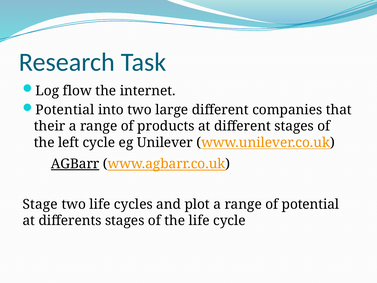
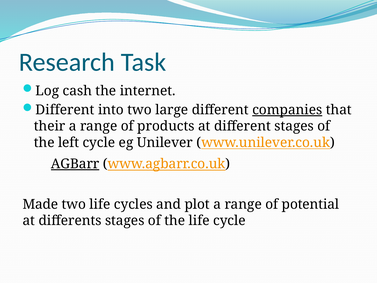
flow: flow -> cash
Potential at (65, 110): Potential -> Different
companies underline: none -> present
Stage: Stage -> Made
